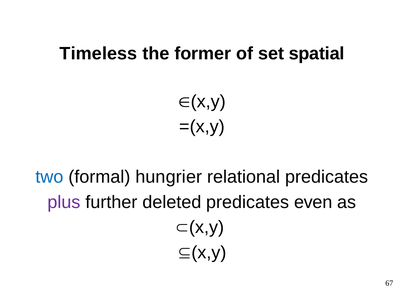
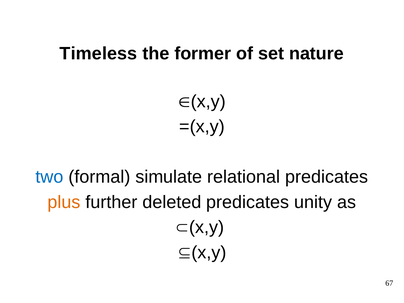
spatial: spatial -> nature
hungrier: hungrier -> simulate
plus colour: purple -> orange
even: even -> unity
